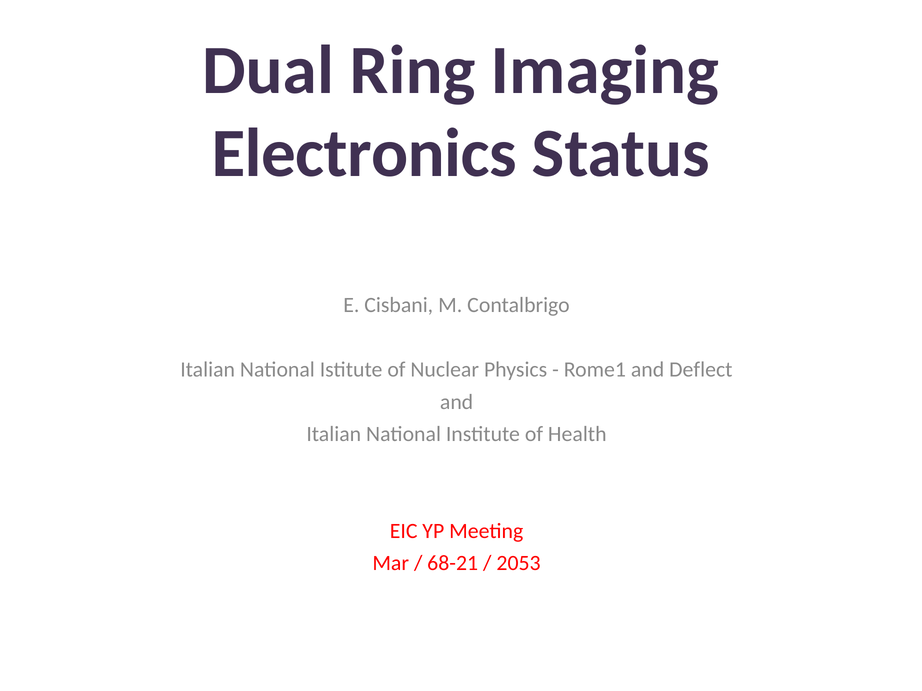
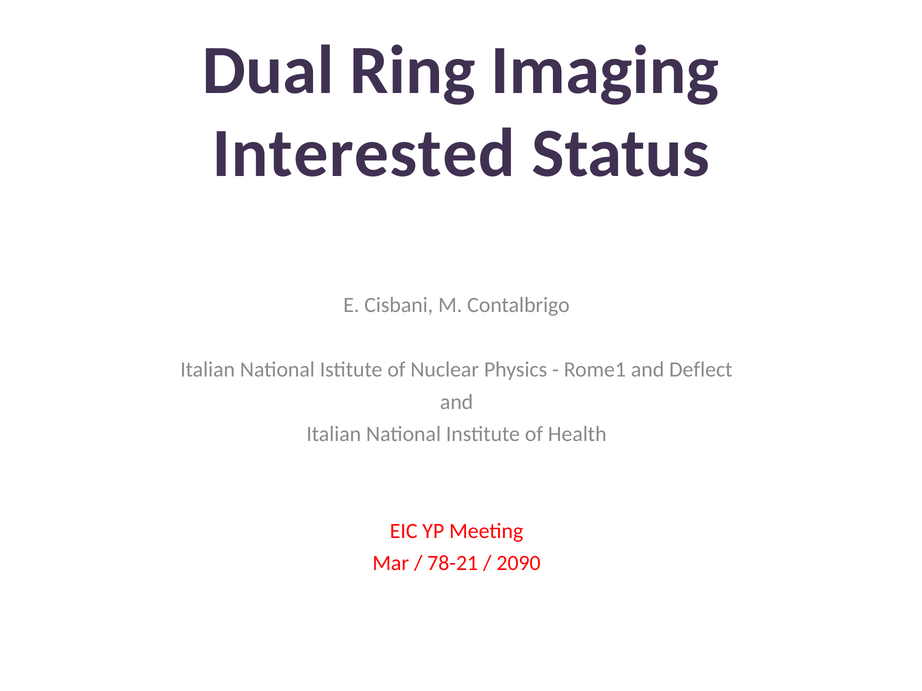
Electronics: Electronics -> Interested
68-21: 68-21 -> 78-21
2053: 2053 -> 2090
